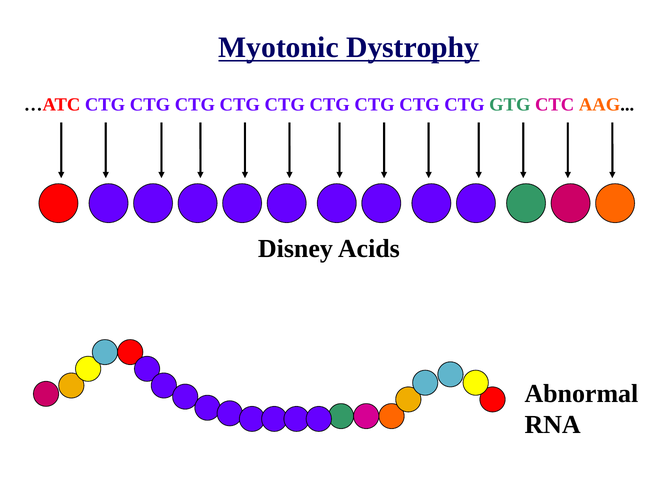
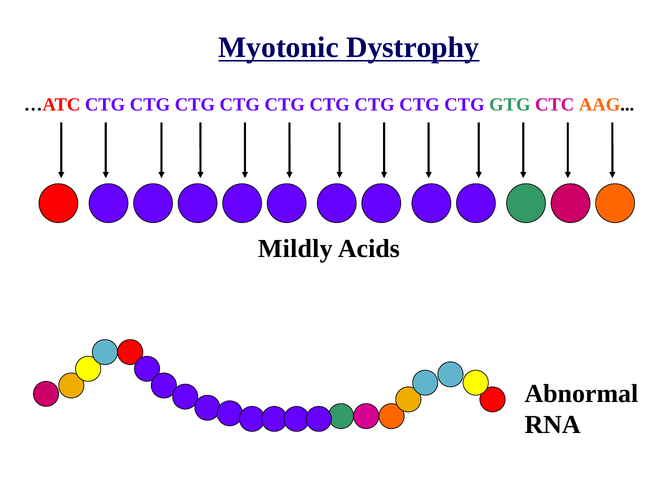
Disney: Disney -> Mildly
